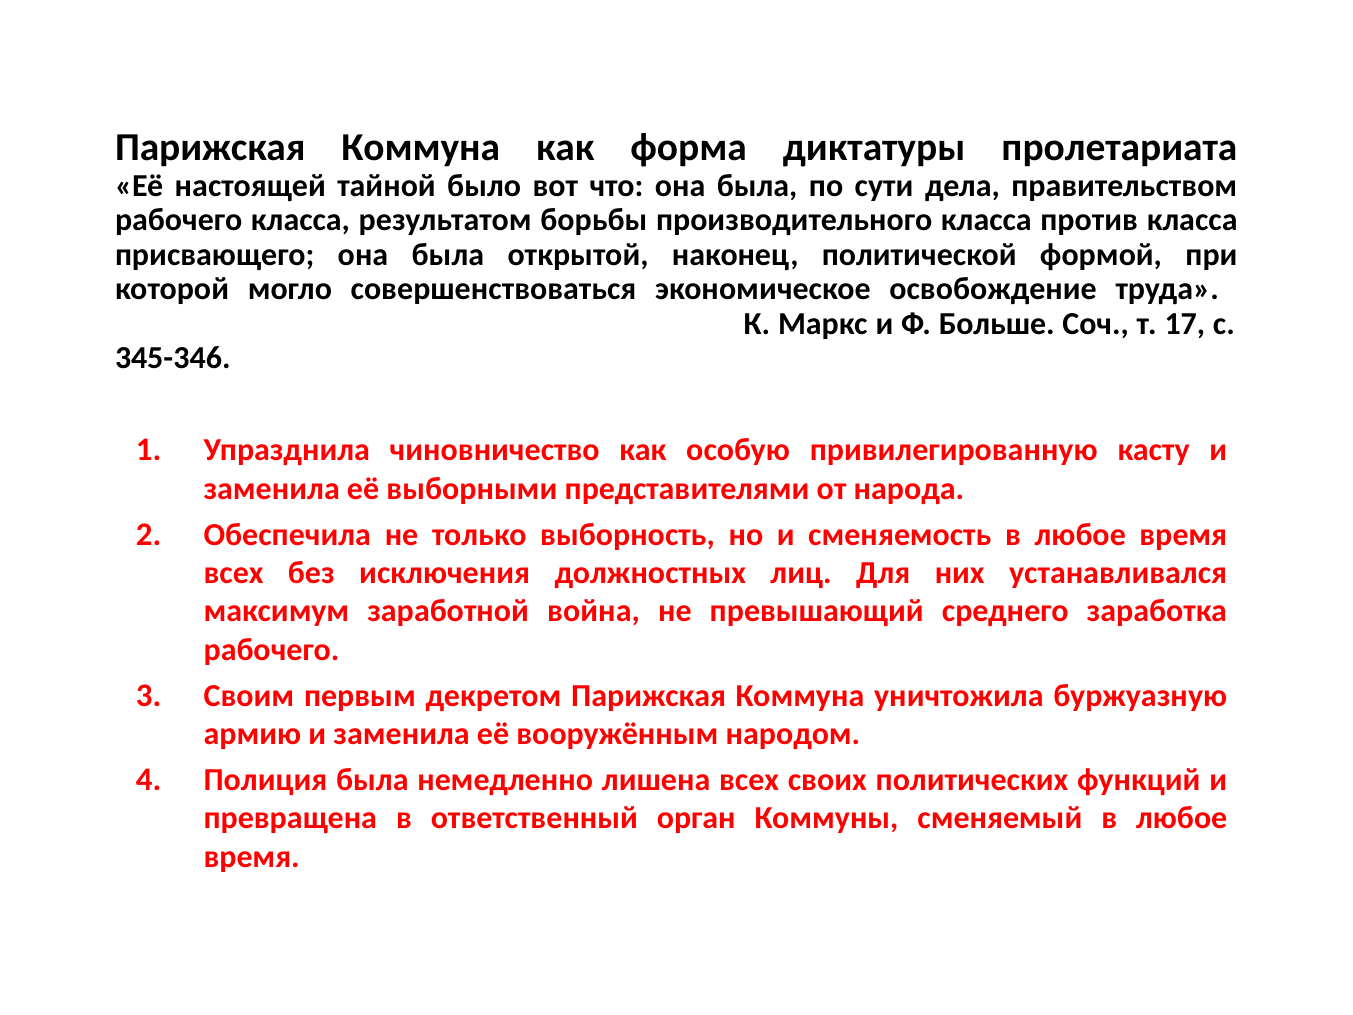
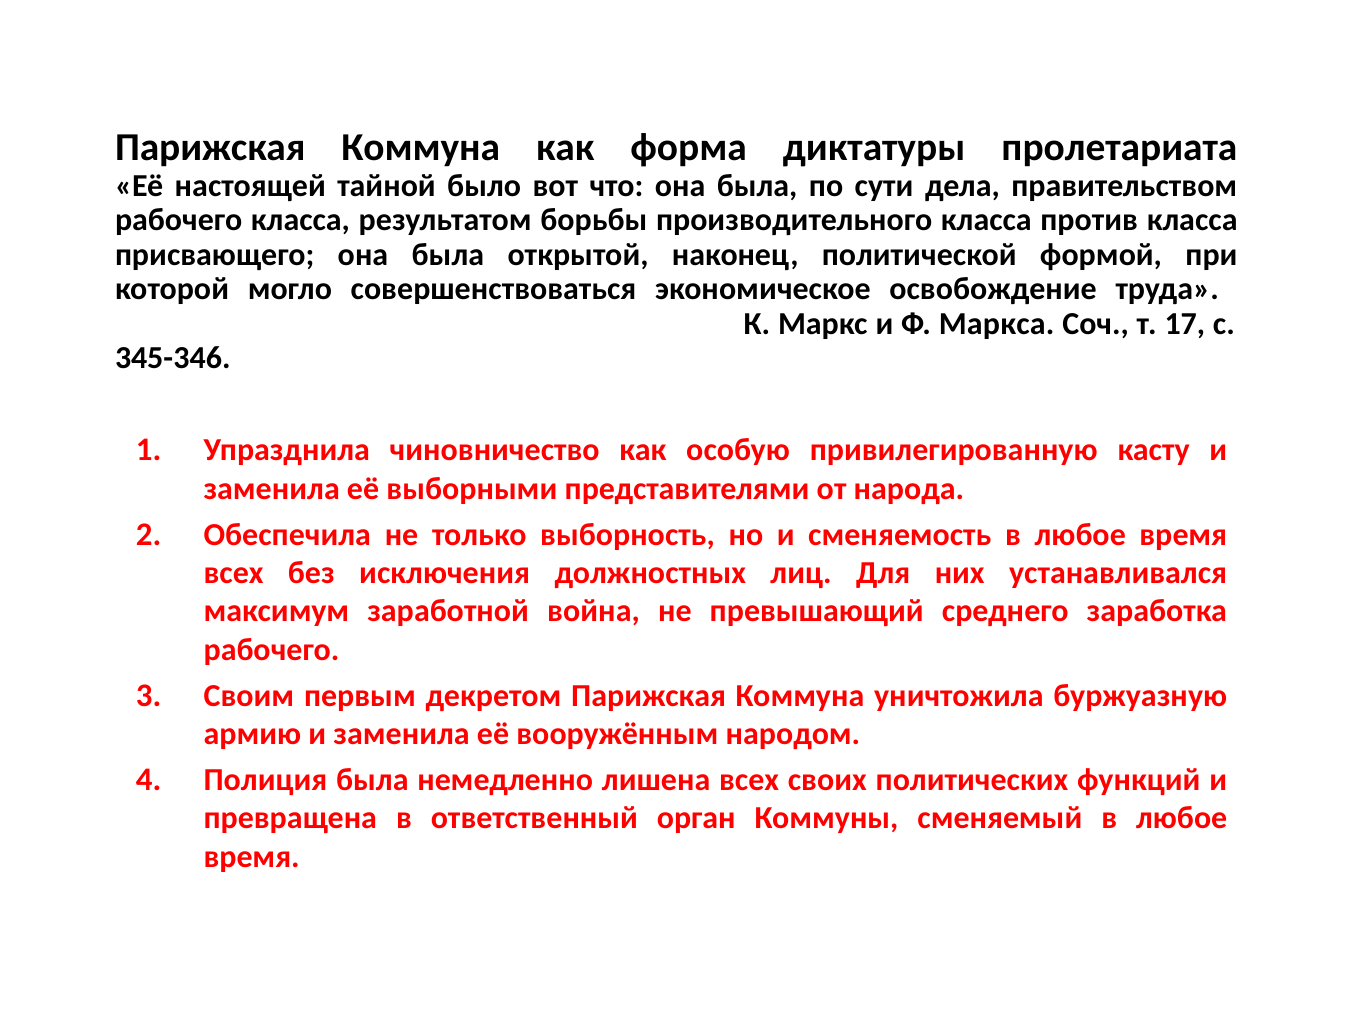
Больше: Больше -> Маркса
